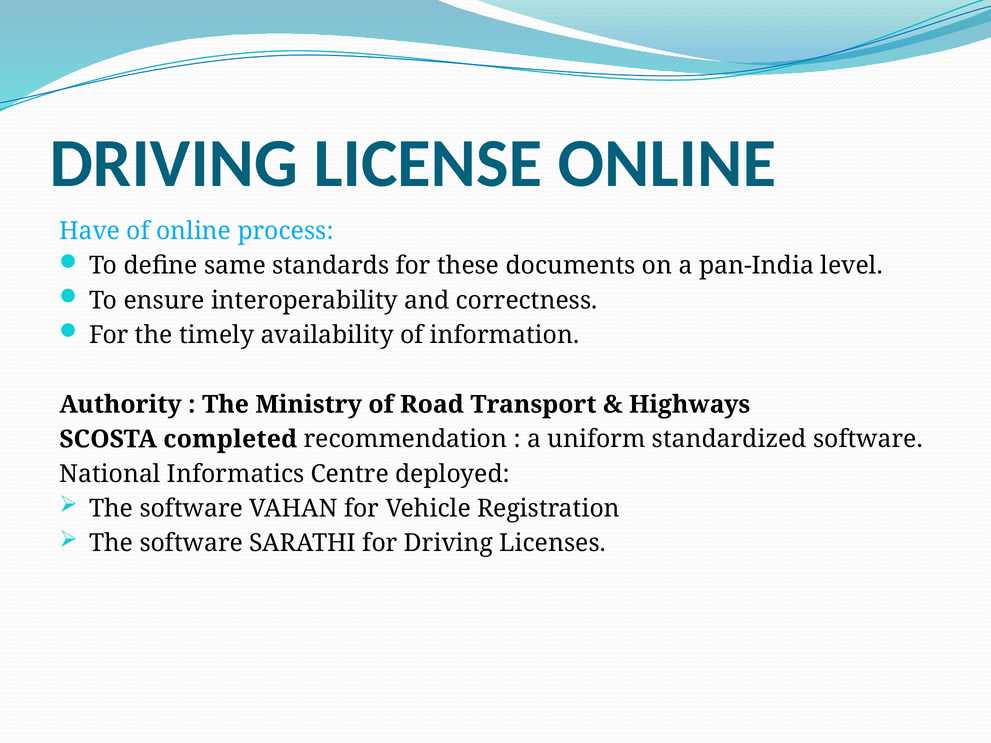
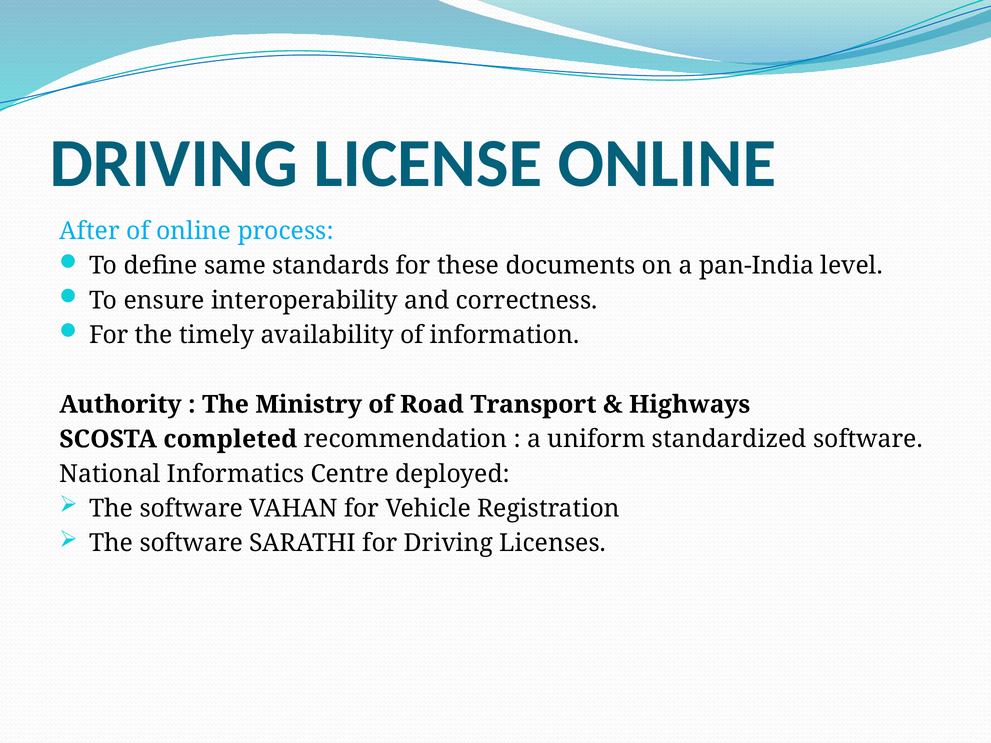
Have: Have -> After
